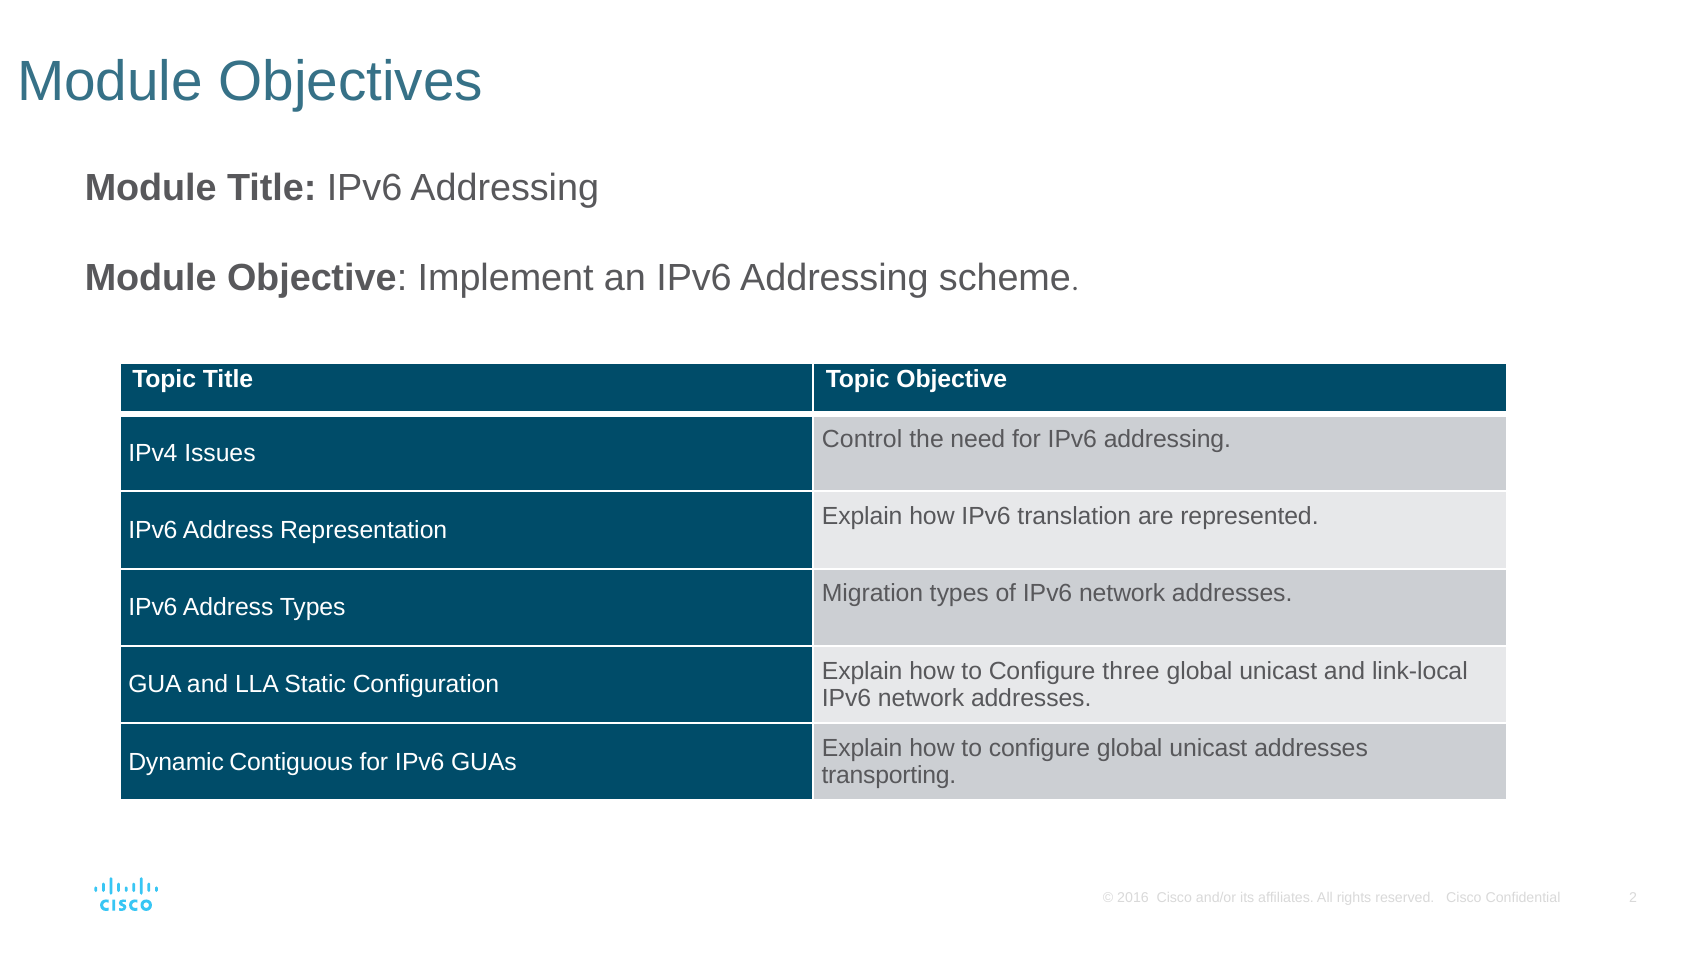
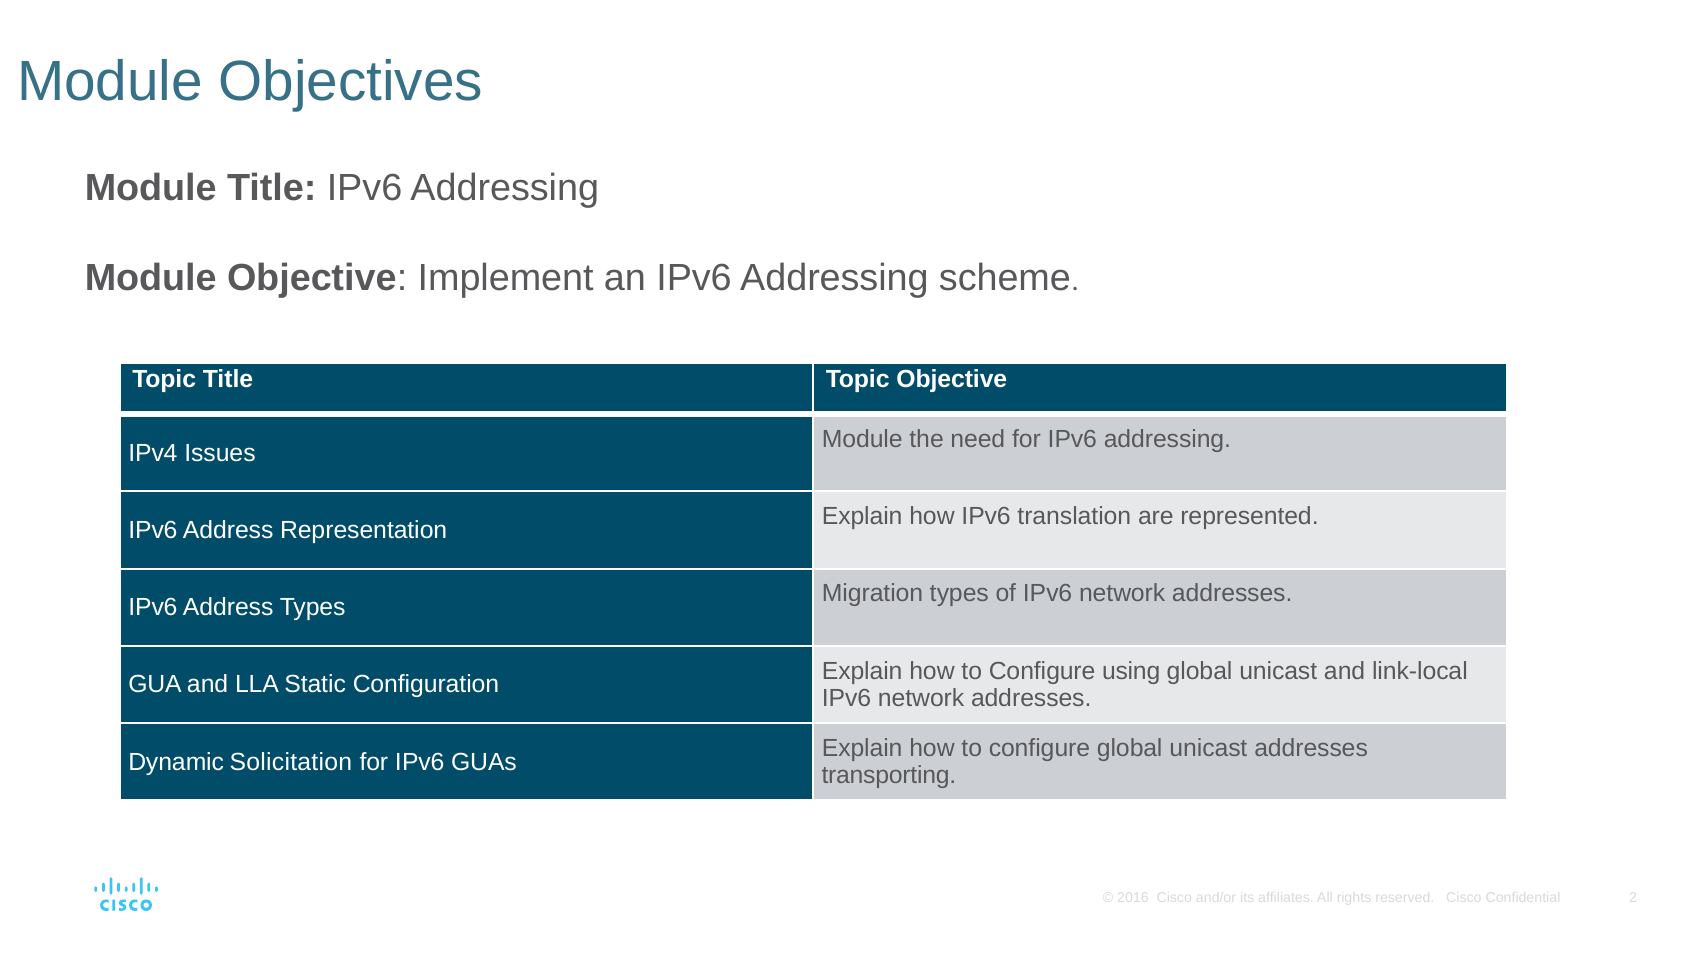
Control at (862, 439): Control -> Module
three: three -> using
Contiguous: Contiguous -> Solicitation
